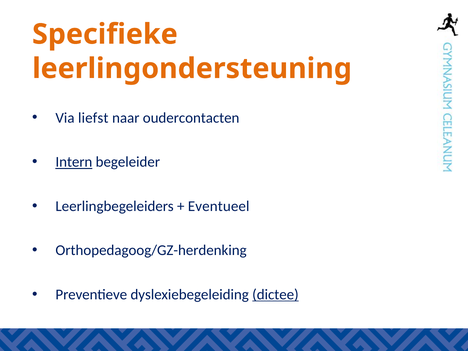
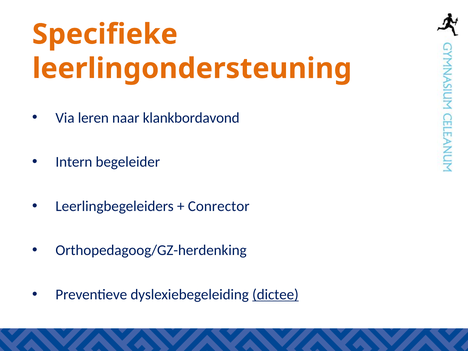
liefst: liefst -> leren
oudercontacten: oudercontacten -> klankbordavond
Intern underline: present -> none
Eventueel: Eventueel -> Conrector
